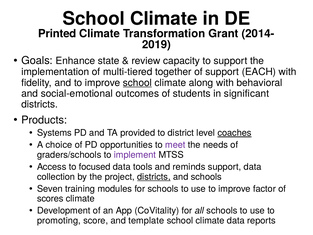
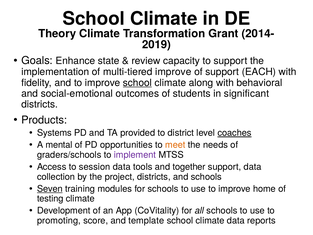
Printed: Printed -> Theory
multi-tiered together: together -> improve
choice: choice -> mental
meet colour: purple -> orange
focused: focused -> session
reminds: reminds -> together
districts at (154, 177) underline: present -> none
Seven underline: none -> present
factor: factor -> home
scores: scores -> testing
